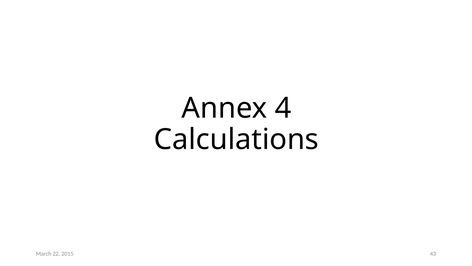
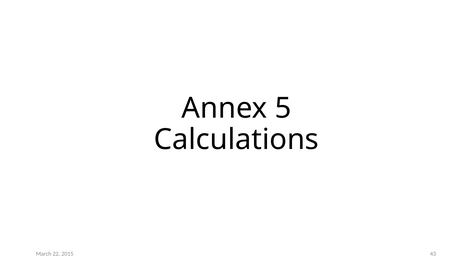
4: 4 -> 5
